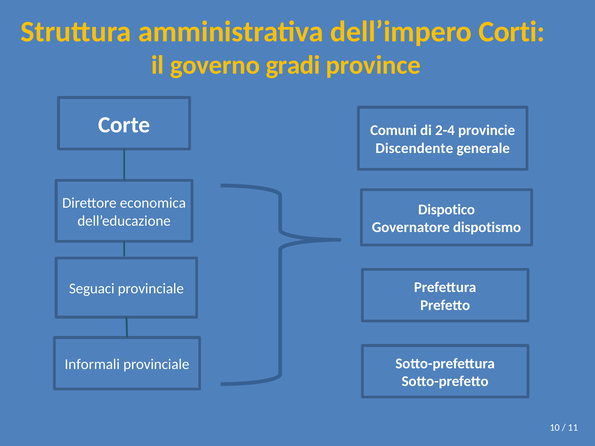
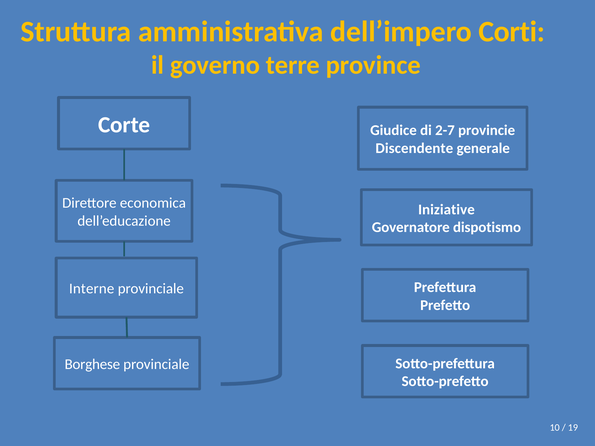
gradi: gradi -> terre
Comuni: Comuni -> Giudice
2-4: 2-4 -> 2-7
Dispotico: Dispotico -> Iniziative
Seguaci: Seguaci -> Interne
Informali: Informali -> Borghese
11: 11 -> 19
